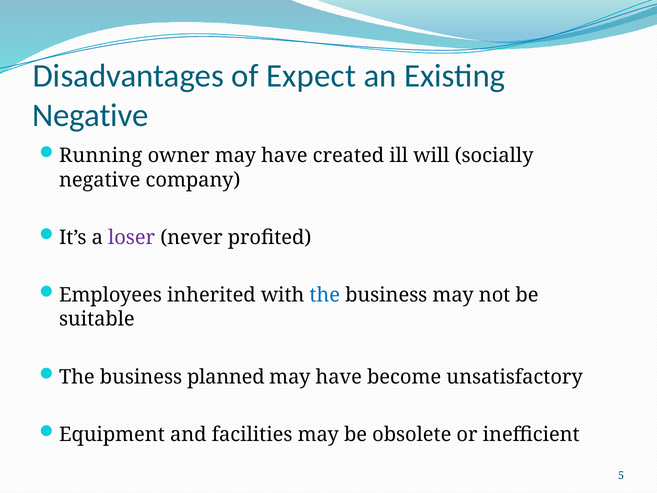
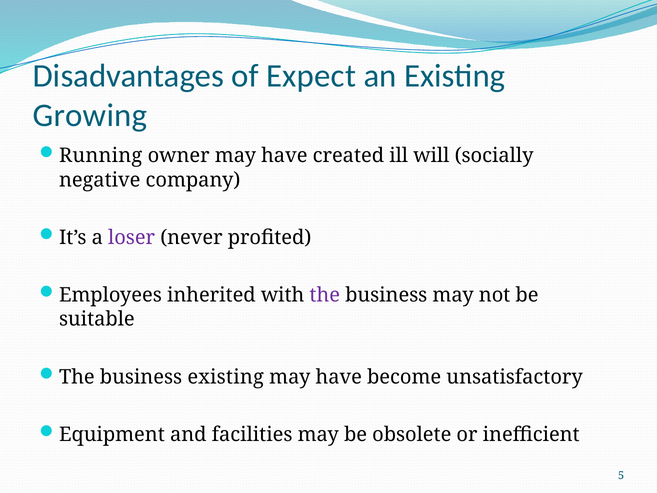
Negative at (90, 115): Negative -> Growing
the at (325, 295) colour: blue -> purple
business planned: planned -> existing
